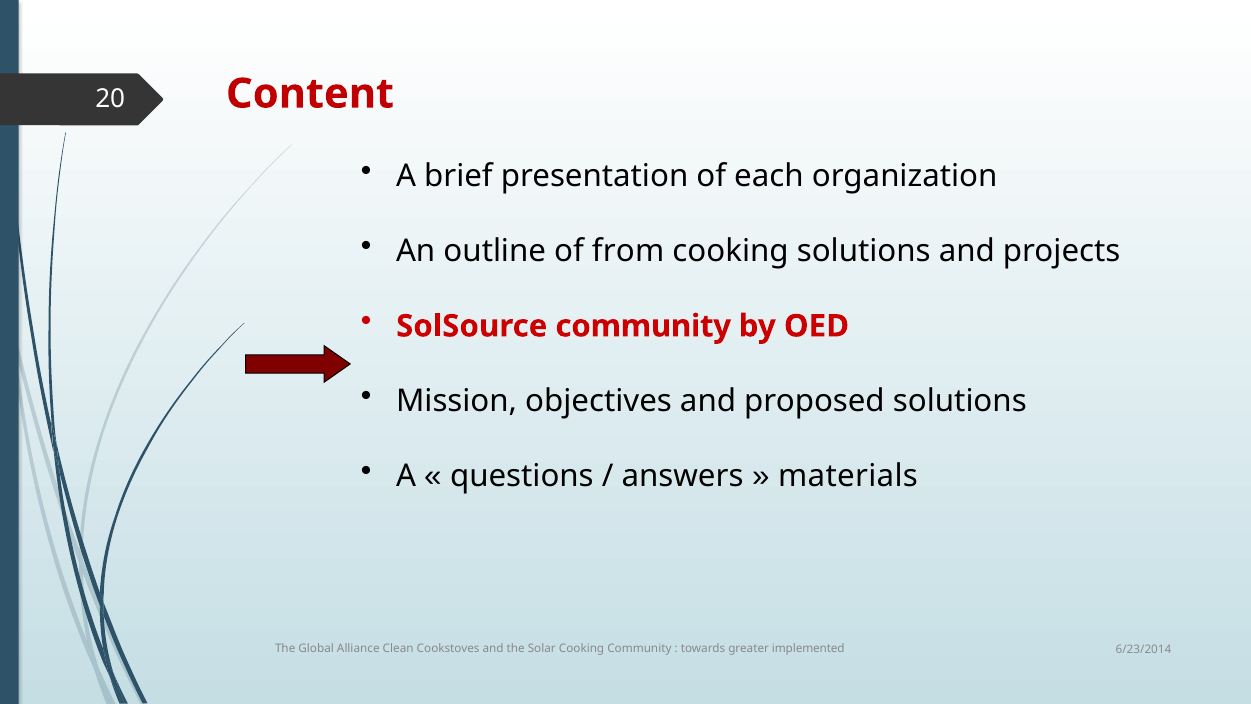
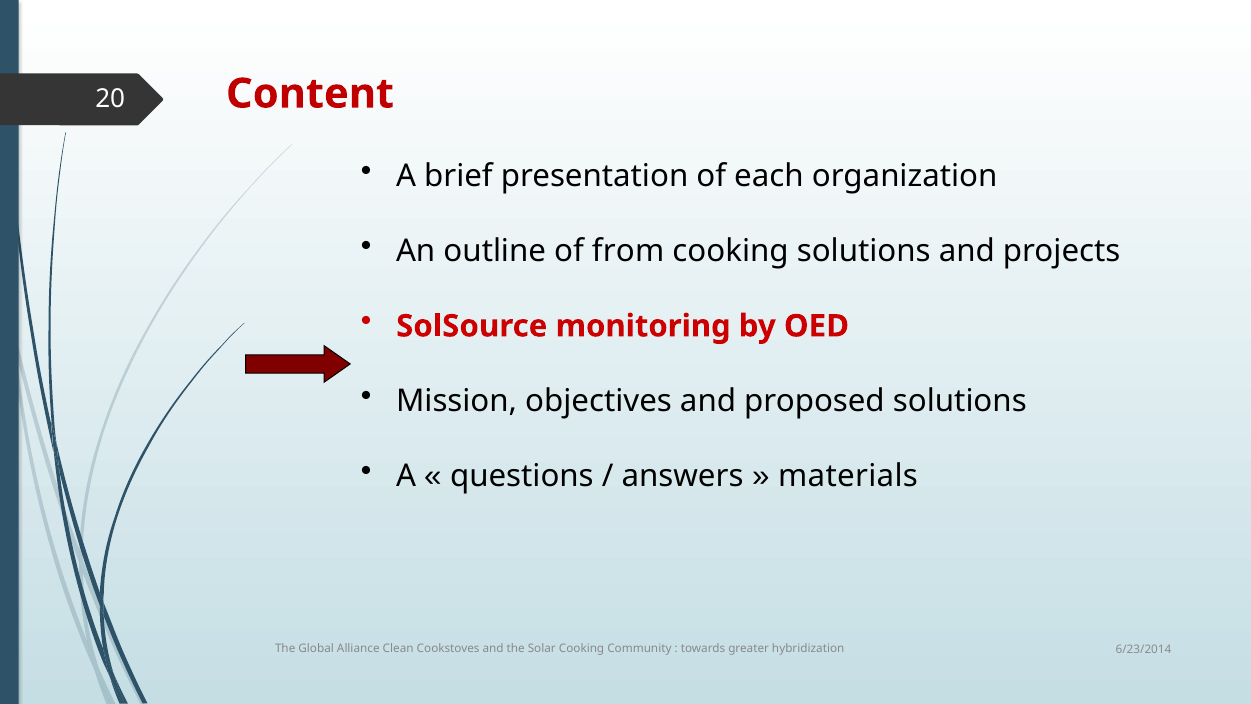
SolSource community: community -> monitoring
implemented: implemented -> hybridization
